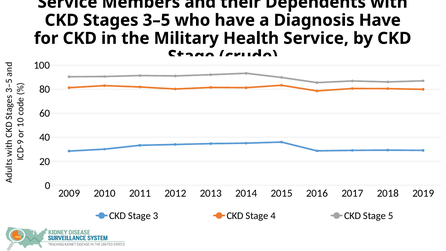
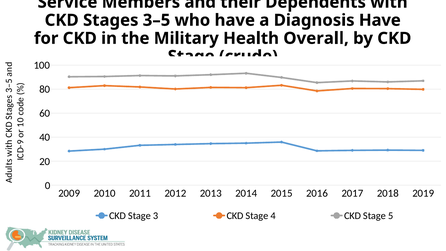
Health Service: Service -> Overall
